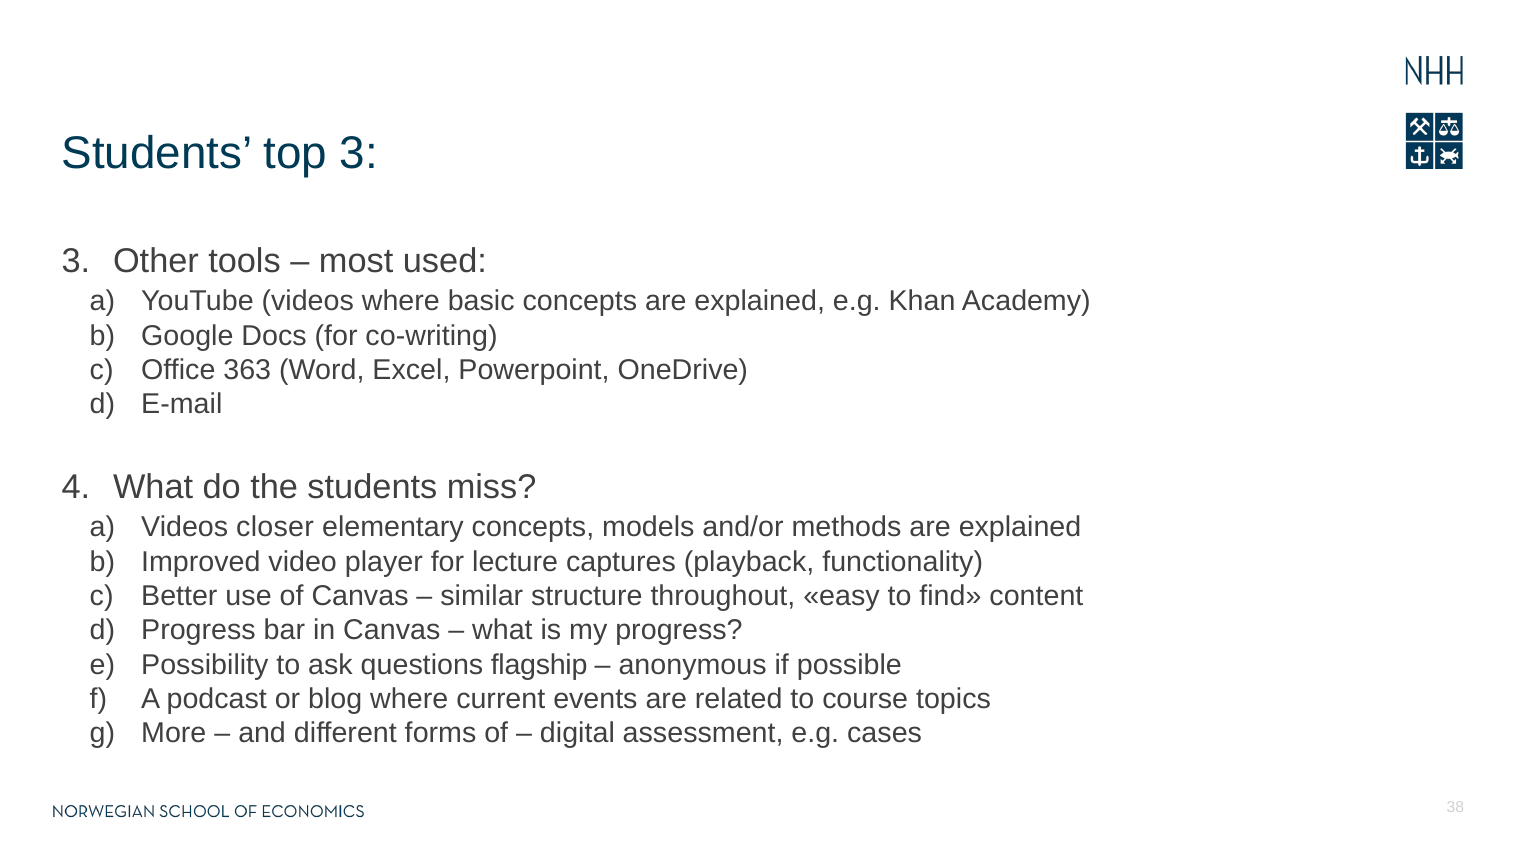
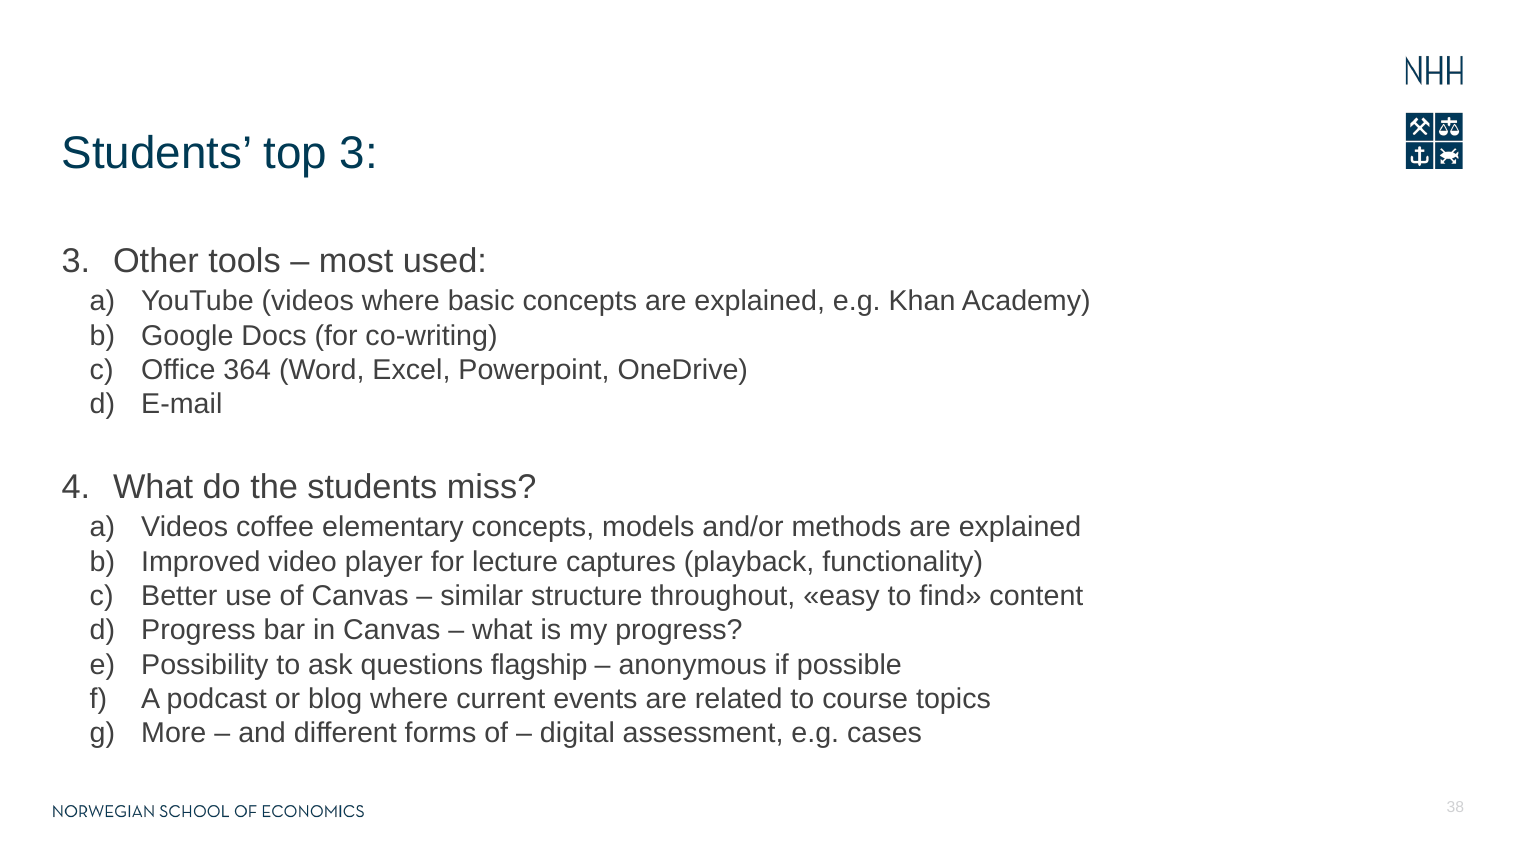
363: 363 -> 364
closer: closer -> coffee
